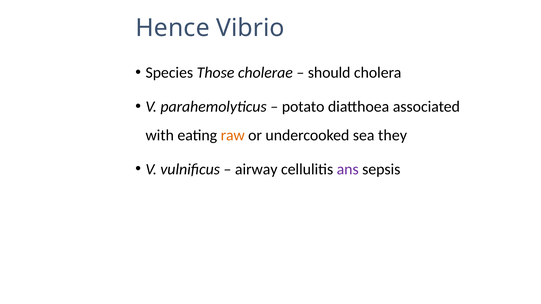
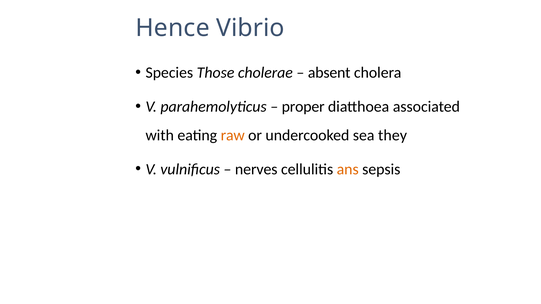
should: should -> absent
potato: potato -> proper
airway: airway -> nerves
ans colour: purple -> orange
